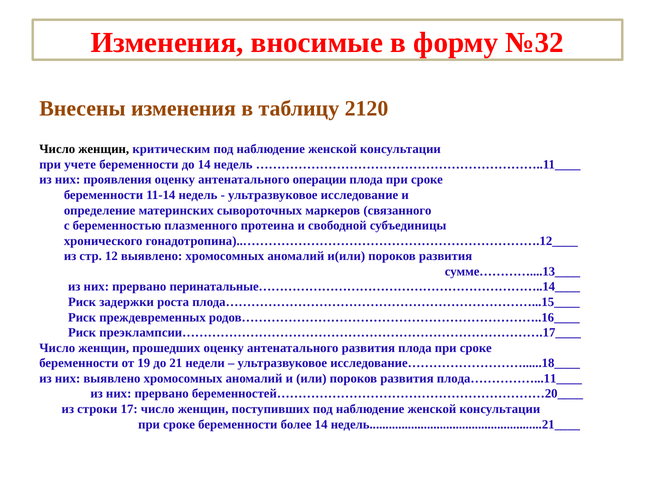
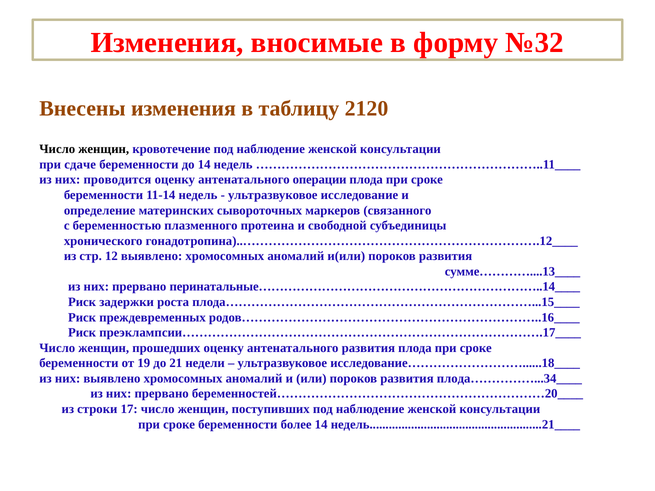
критическим: критическим -> кровотечение
учете: учете -> сдаче
проявления: проявления -> проводится
плода……………...11____: плода……………...11____ -> плода……………...34____
